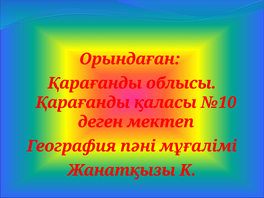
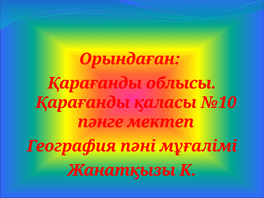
деген: деген -> пәнге
